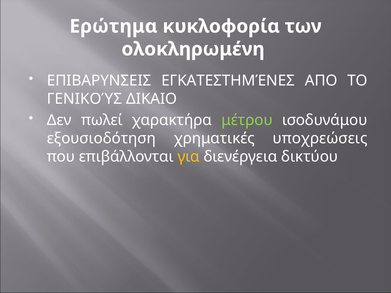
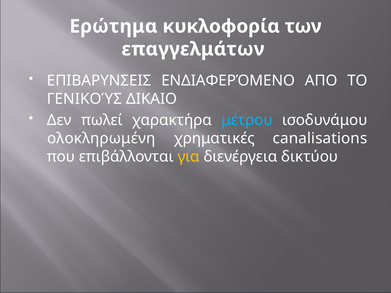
ολοκληρωμένη: ολοκληρωμένη -> επαγγελμάτων
ΕΓΚΑΤΕΣΤΗΜΈΝΕΣ: ΕΓΚΑΤΕΣΤΗΜΈΝΕΣ -> ΕΝΔΙΑΦΕΡΌΜΕΝΟ
μέτρου colour: light green -> light blue
εξουσιοδότηση: εξουσιοδότηση -> ολοκληρωμένη
υποχρεώσεις: υποχρεώσεις -> canalisations
